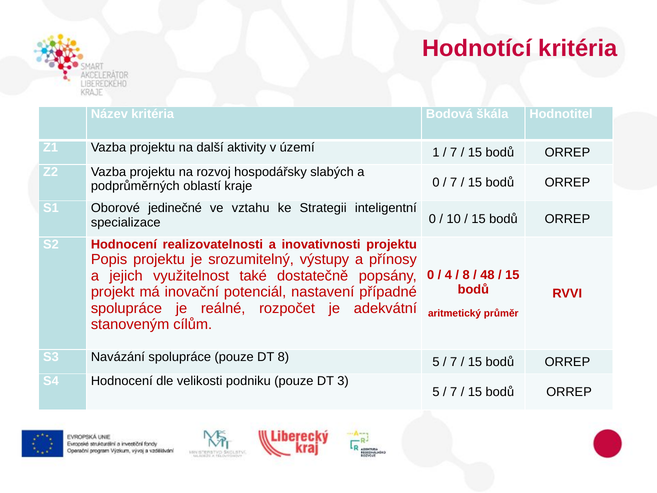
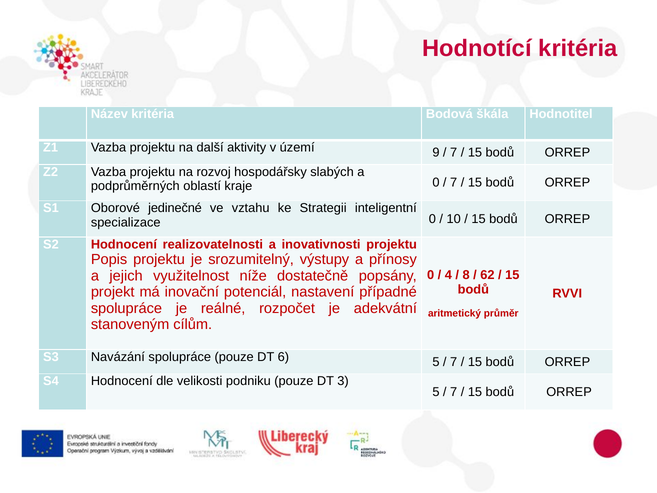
1: 1 -> 9
také: také -> níže
48: 48 -> 62
DT 8: 8 -> 6
